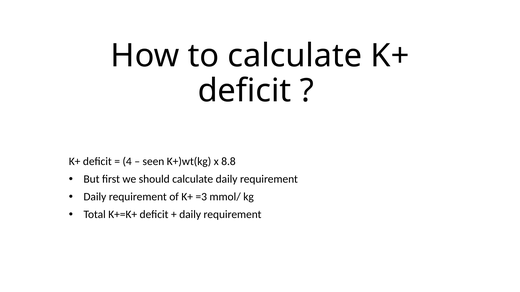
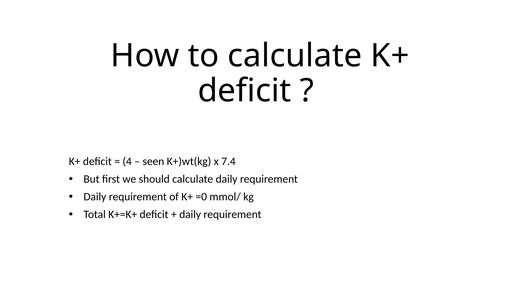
8.8: 8.8 -> 7.4
=3: =3 -> =0
